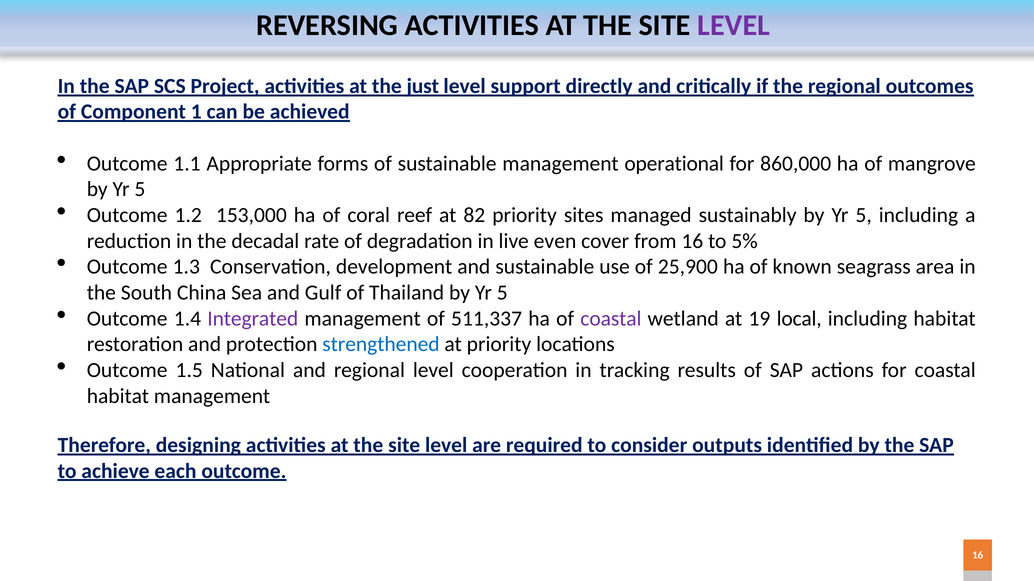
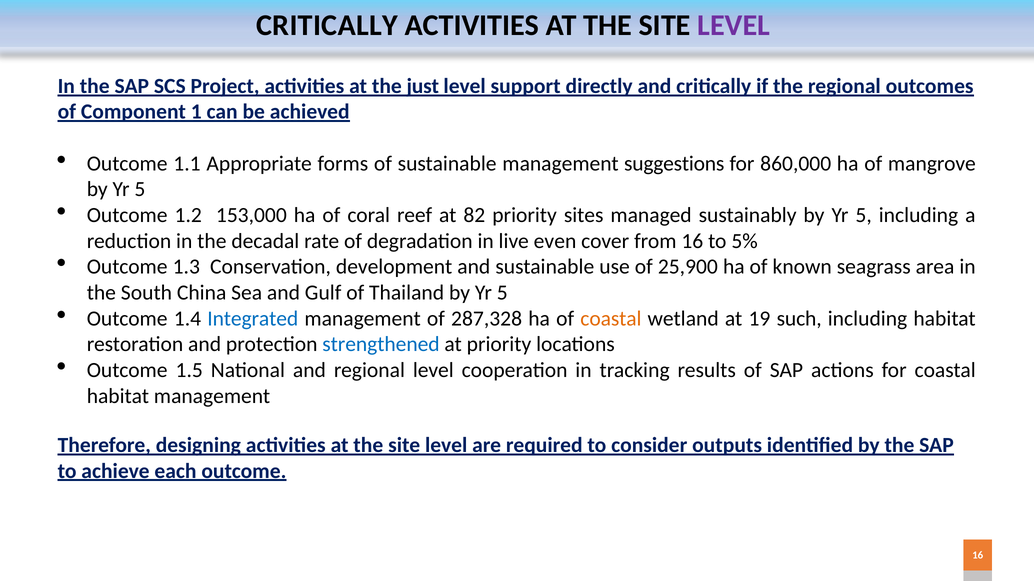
REVERSING at (327, 25): REVERSING -> CRITICALLY
operational: operational -> suggestions
Integrated colour: purple -> blue
511,337: 511,337 -> 287,328
coastal at (611, 319) colour: purple -> orange
local: local -> such
